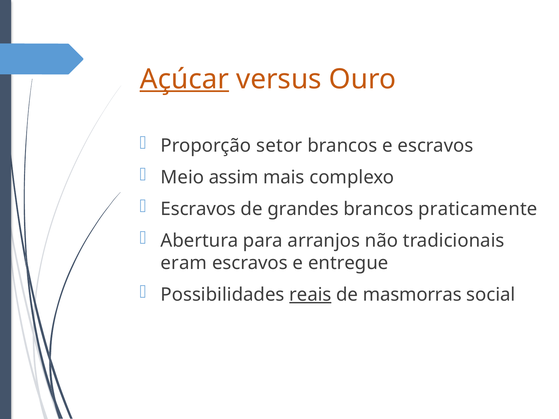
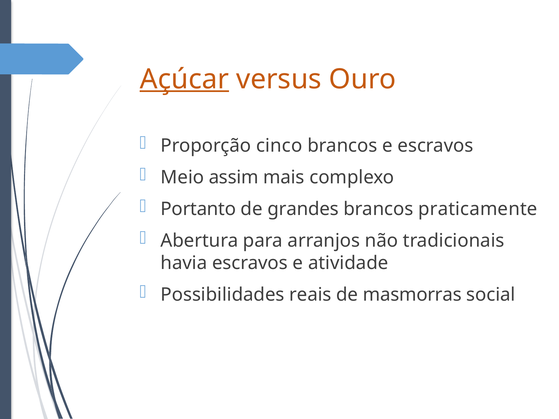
setor: setor -> cinco
Escravos at (198, 209): Escravos -> Portanto
eram: eram -> havia
entregue: entregue -> atividade
reais underline: present -> none
